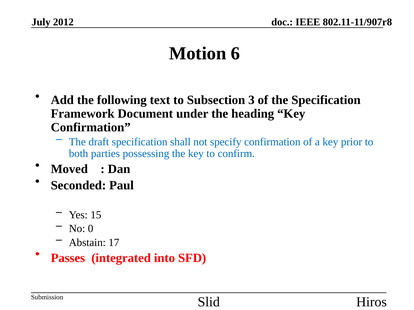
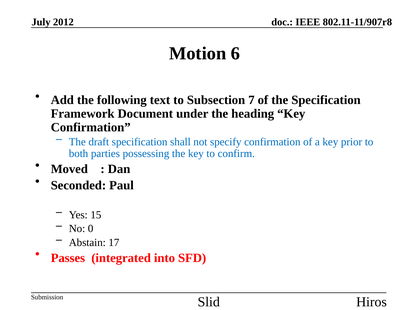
3: 3 -> 7
